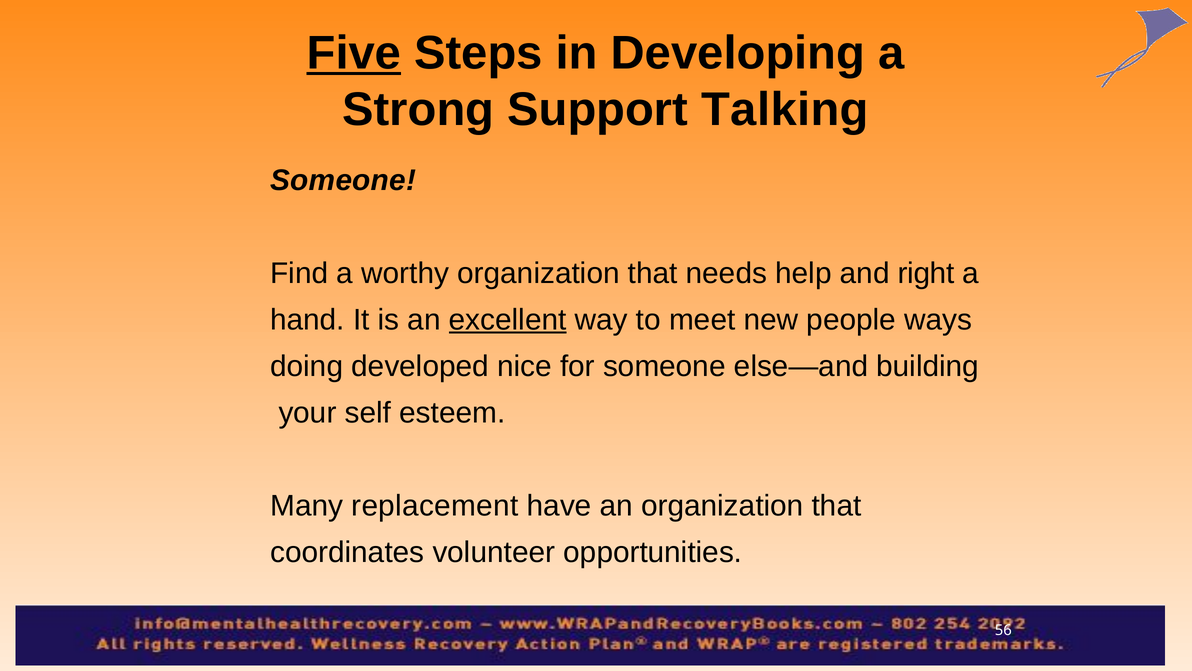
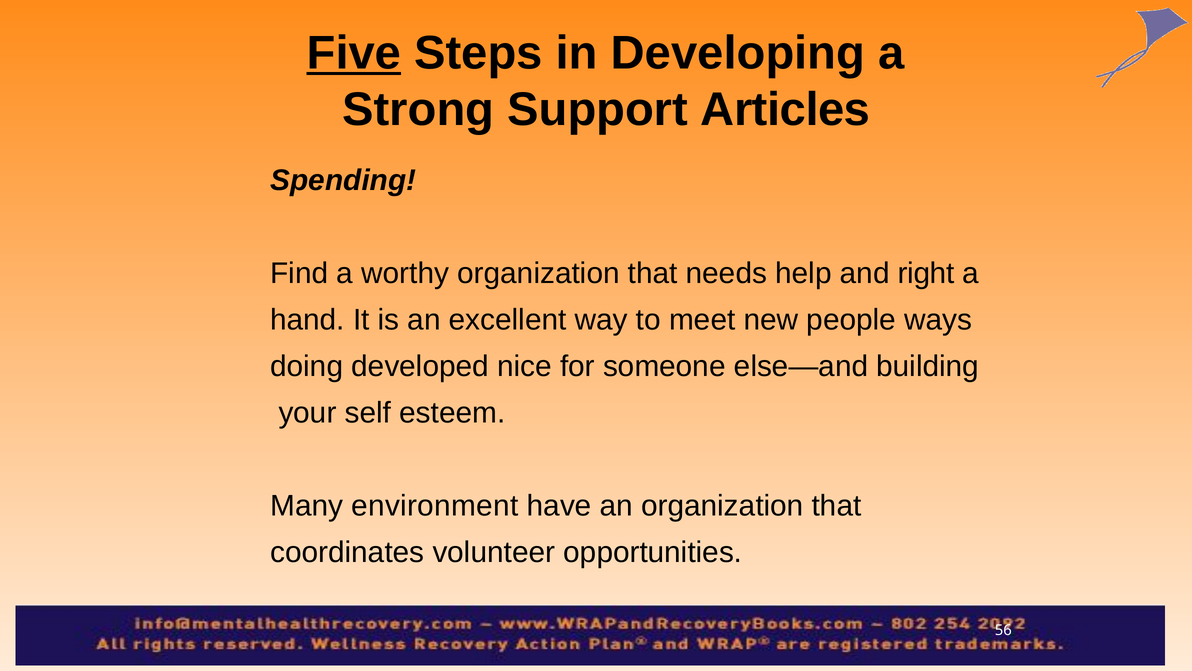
Talking: Talking -> Articles
Someone at (343, 180): Someone -> Spending
excellent underline: present -> none
replacement: replacement -> environment
